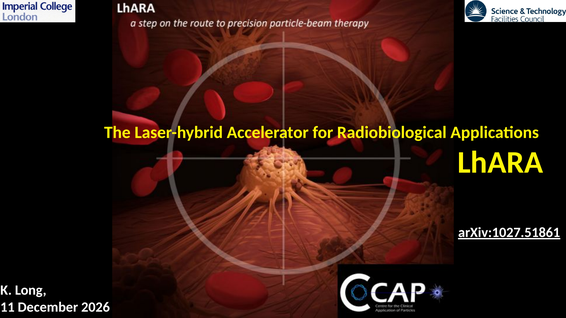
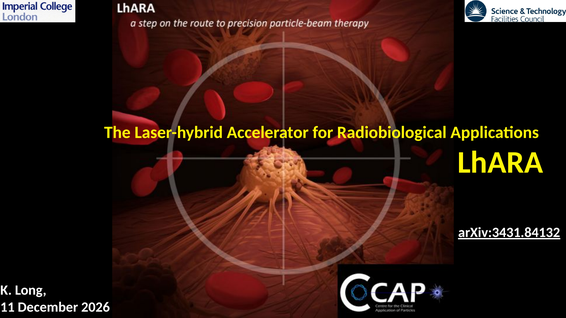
arXiv:1027.51861: arXiv:1027.51861 -> arXiv:3431.84132
